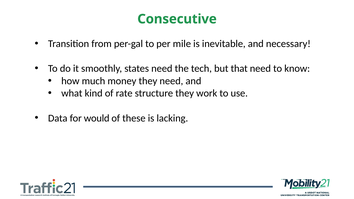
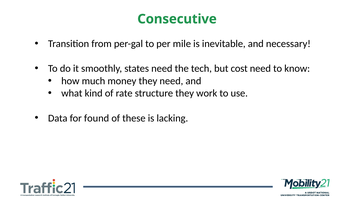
that: that -> cost
would: would -> found
